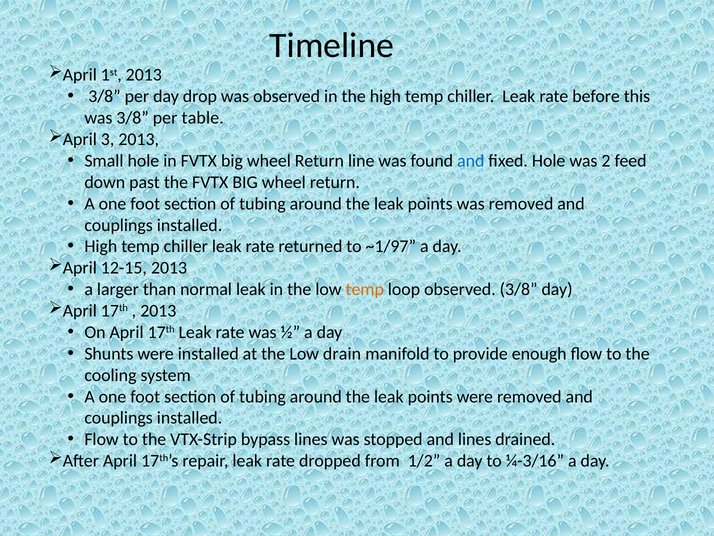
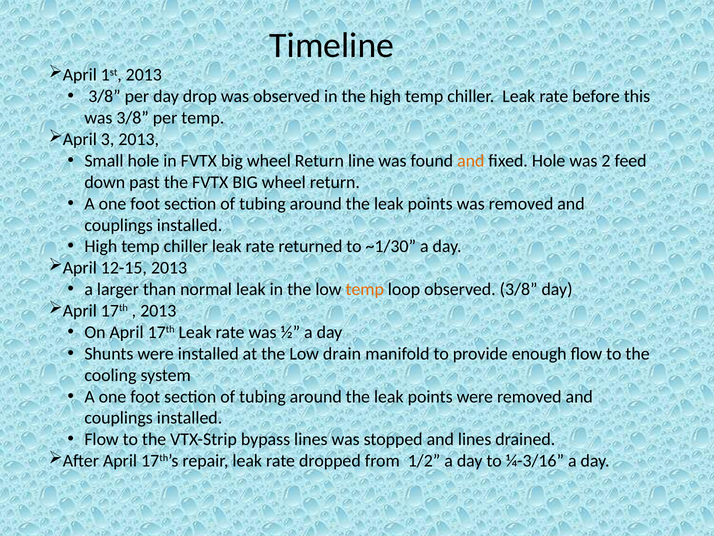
per table: table -> temp
and at (471, 161) colour: blue -> orange
~1/97: ~1/97 -> ~1/30
